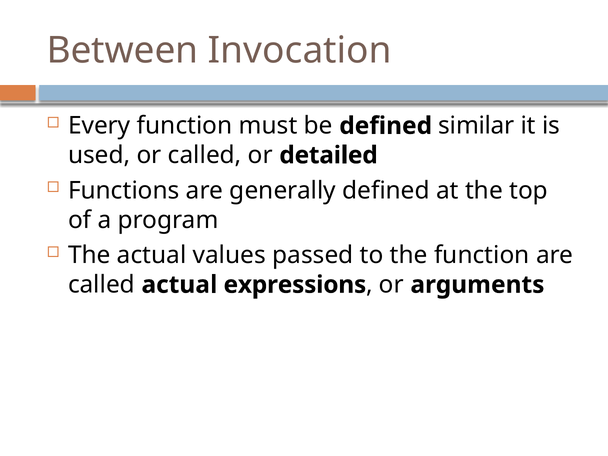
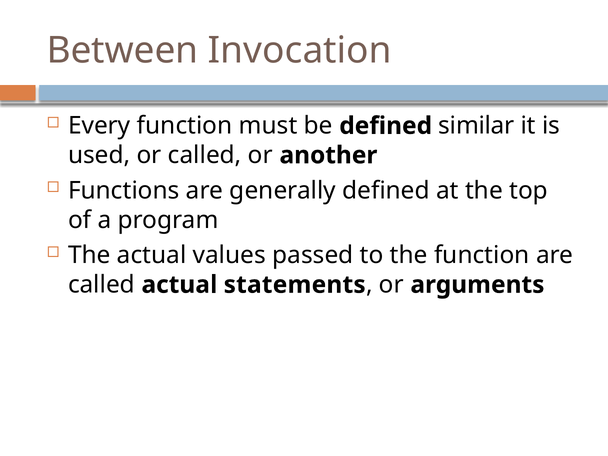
detailed: detailed -> another
expressions: expressions -> statements
